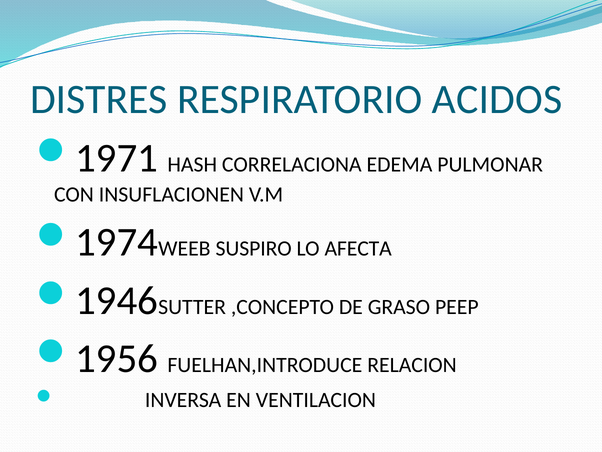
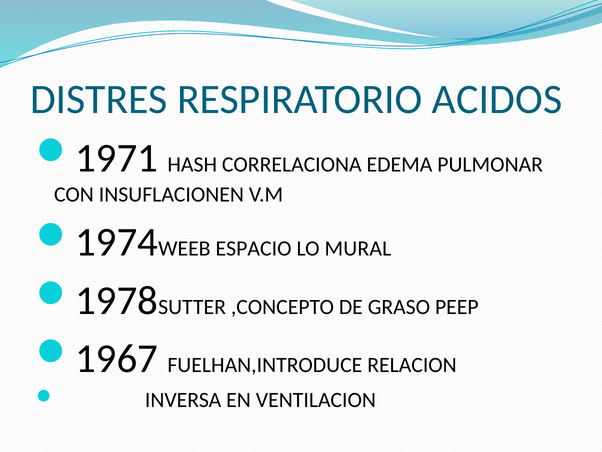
SUSPIRO: SUSPIRO -> ESPACIO
AFECTA: AFECTA -> MURAL
1946: 1946 -> 1978
1956: 1956 -> 1967
